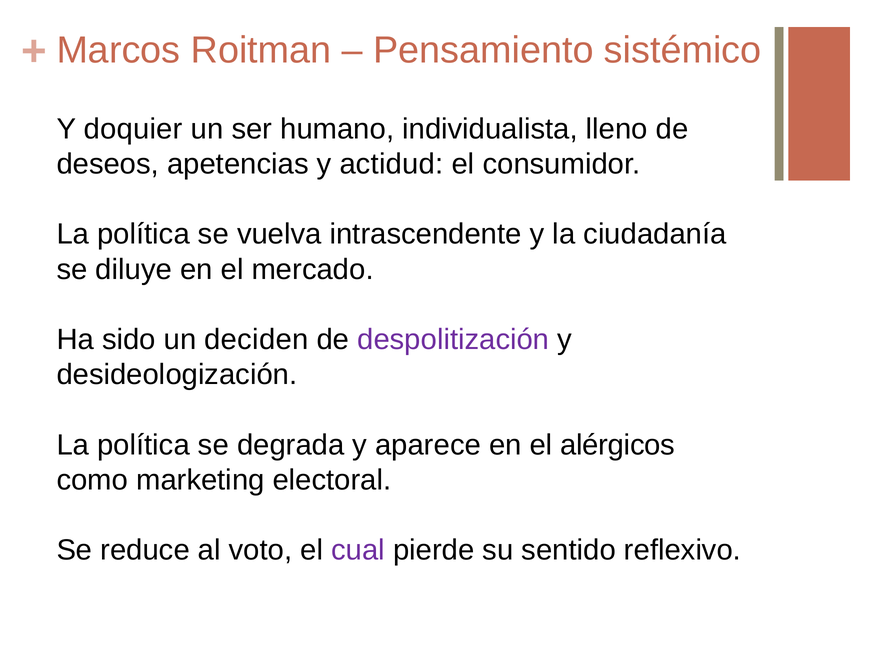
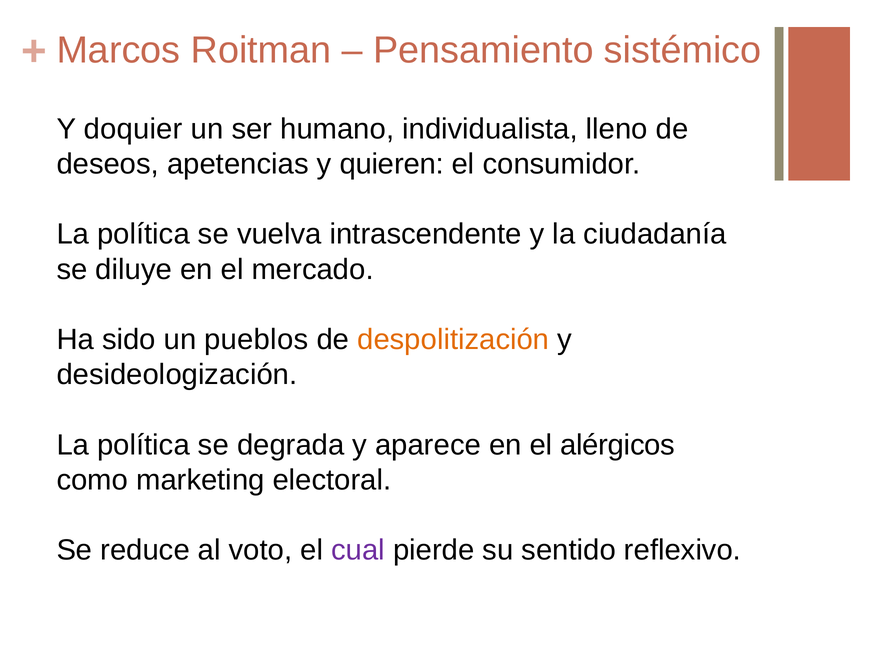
actidud: actidud -> quieren
deciden: deciden -> pueblos
despolitización colour: purple -> orange
